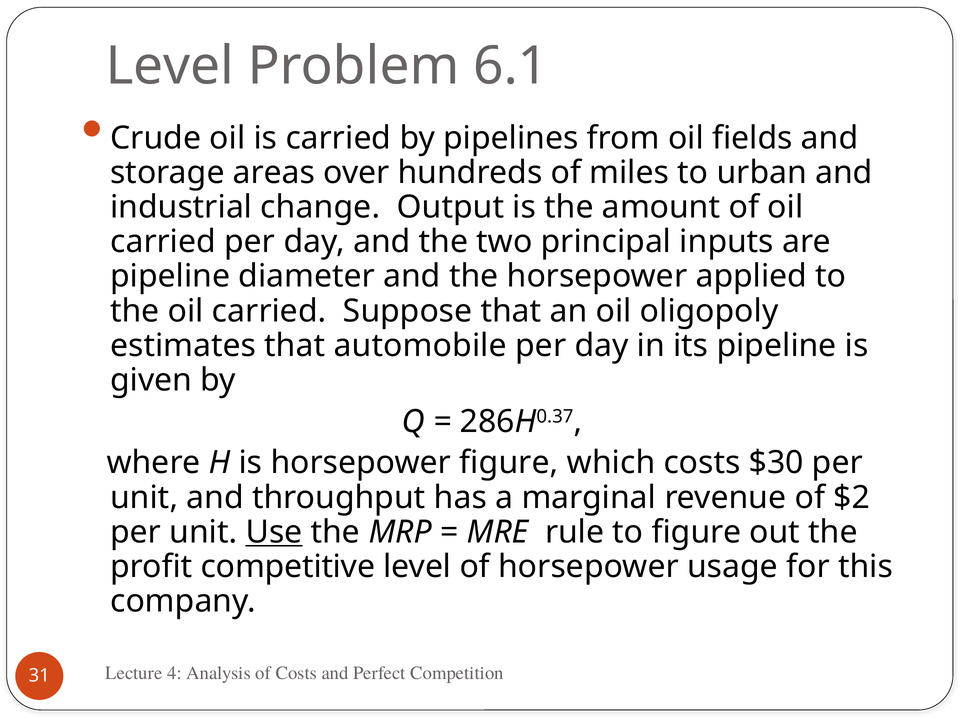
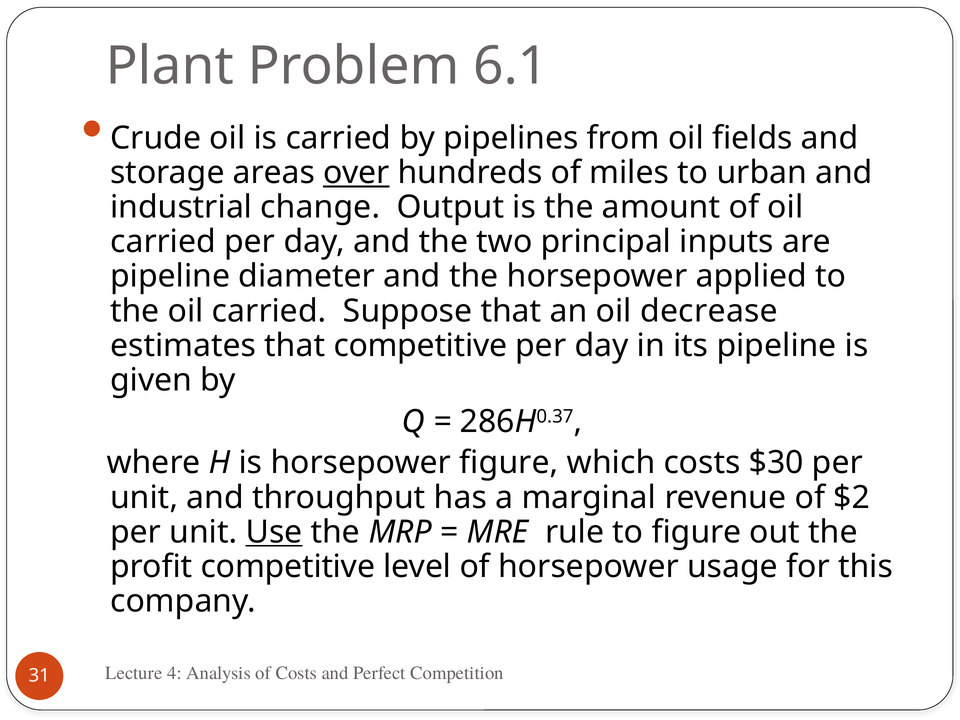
Level at (170, 66): Level -> Plant
over underline: none -> present
oligopoly: oligopoly -> decrease
that automobile: automobile -> competitive
